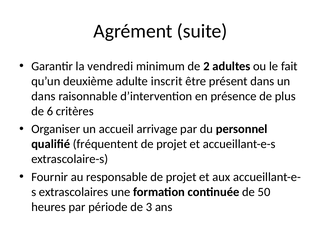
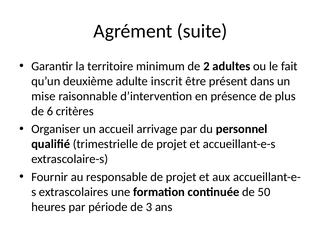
vendredi: vendredi -> territoire
dans at (43, 96): dans -> mise
fréquentent: fréquentent -> trimestrielle
